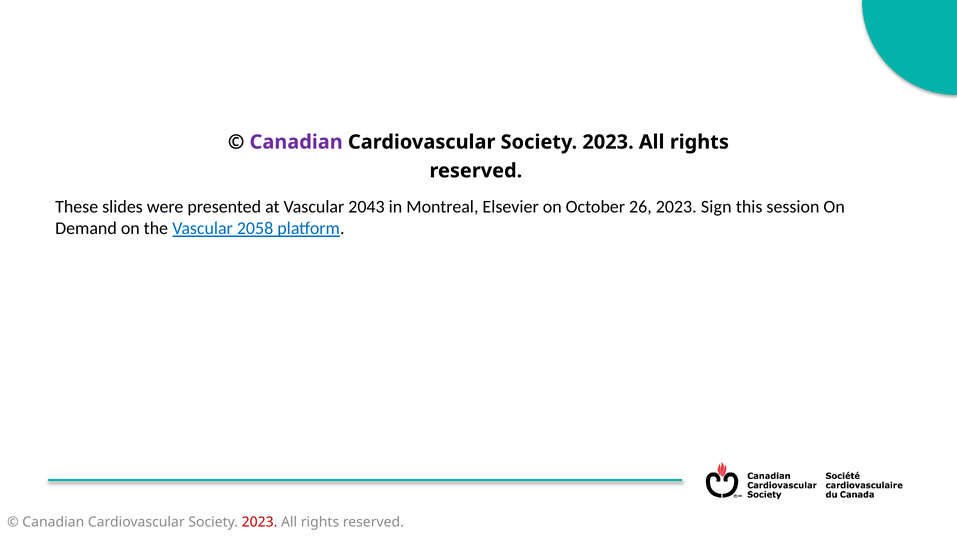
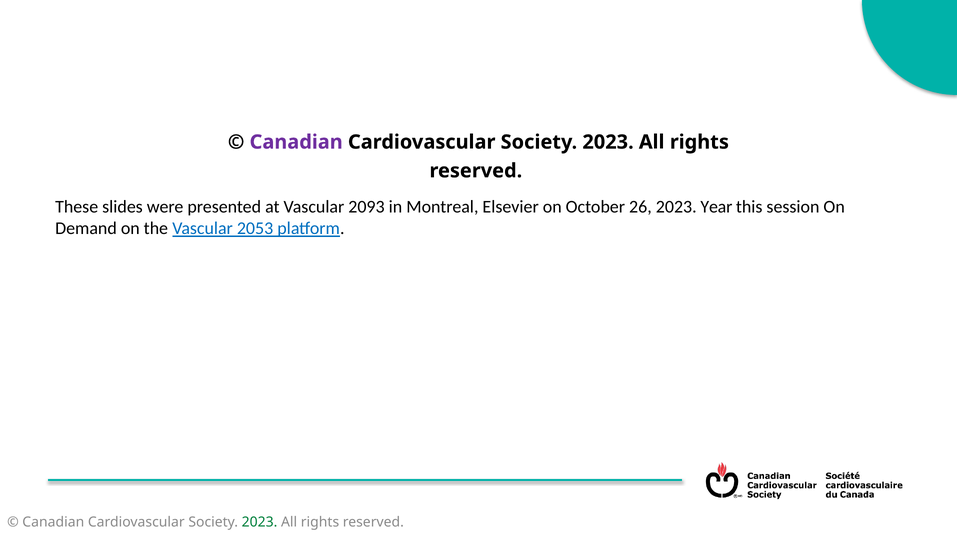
2043: 2043 -> 2093
Sign: Sign -> Year
2058: 2058 -> 2053
2023 at (260, 523) colour: red -> green
